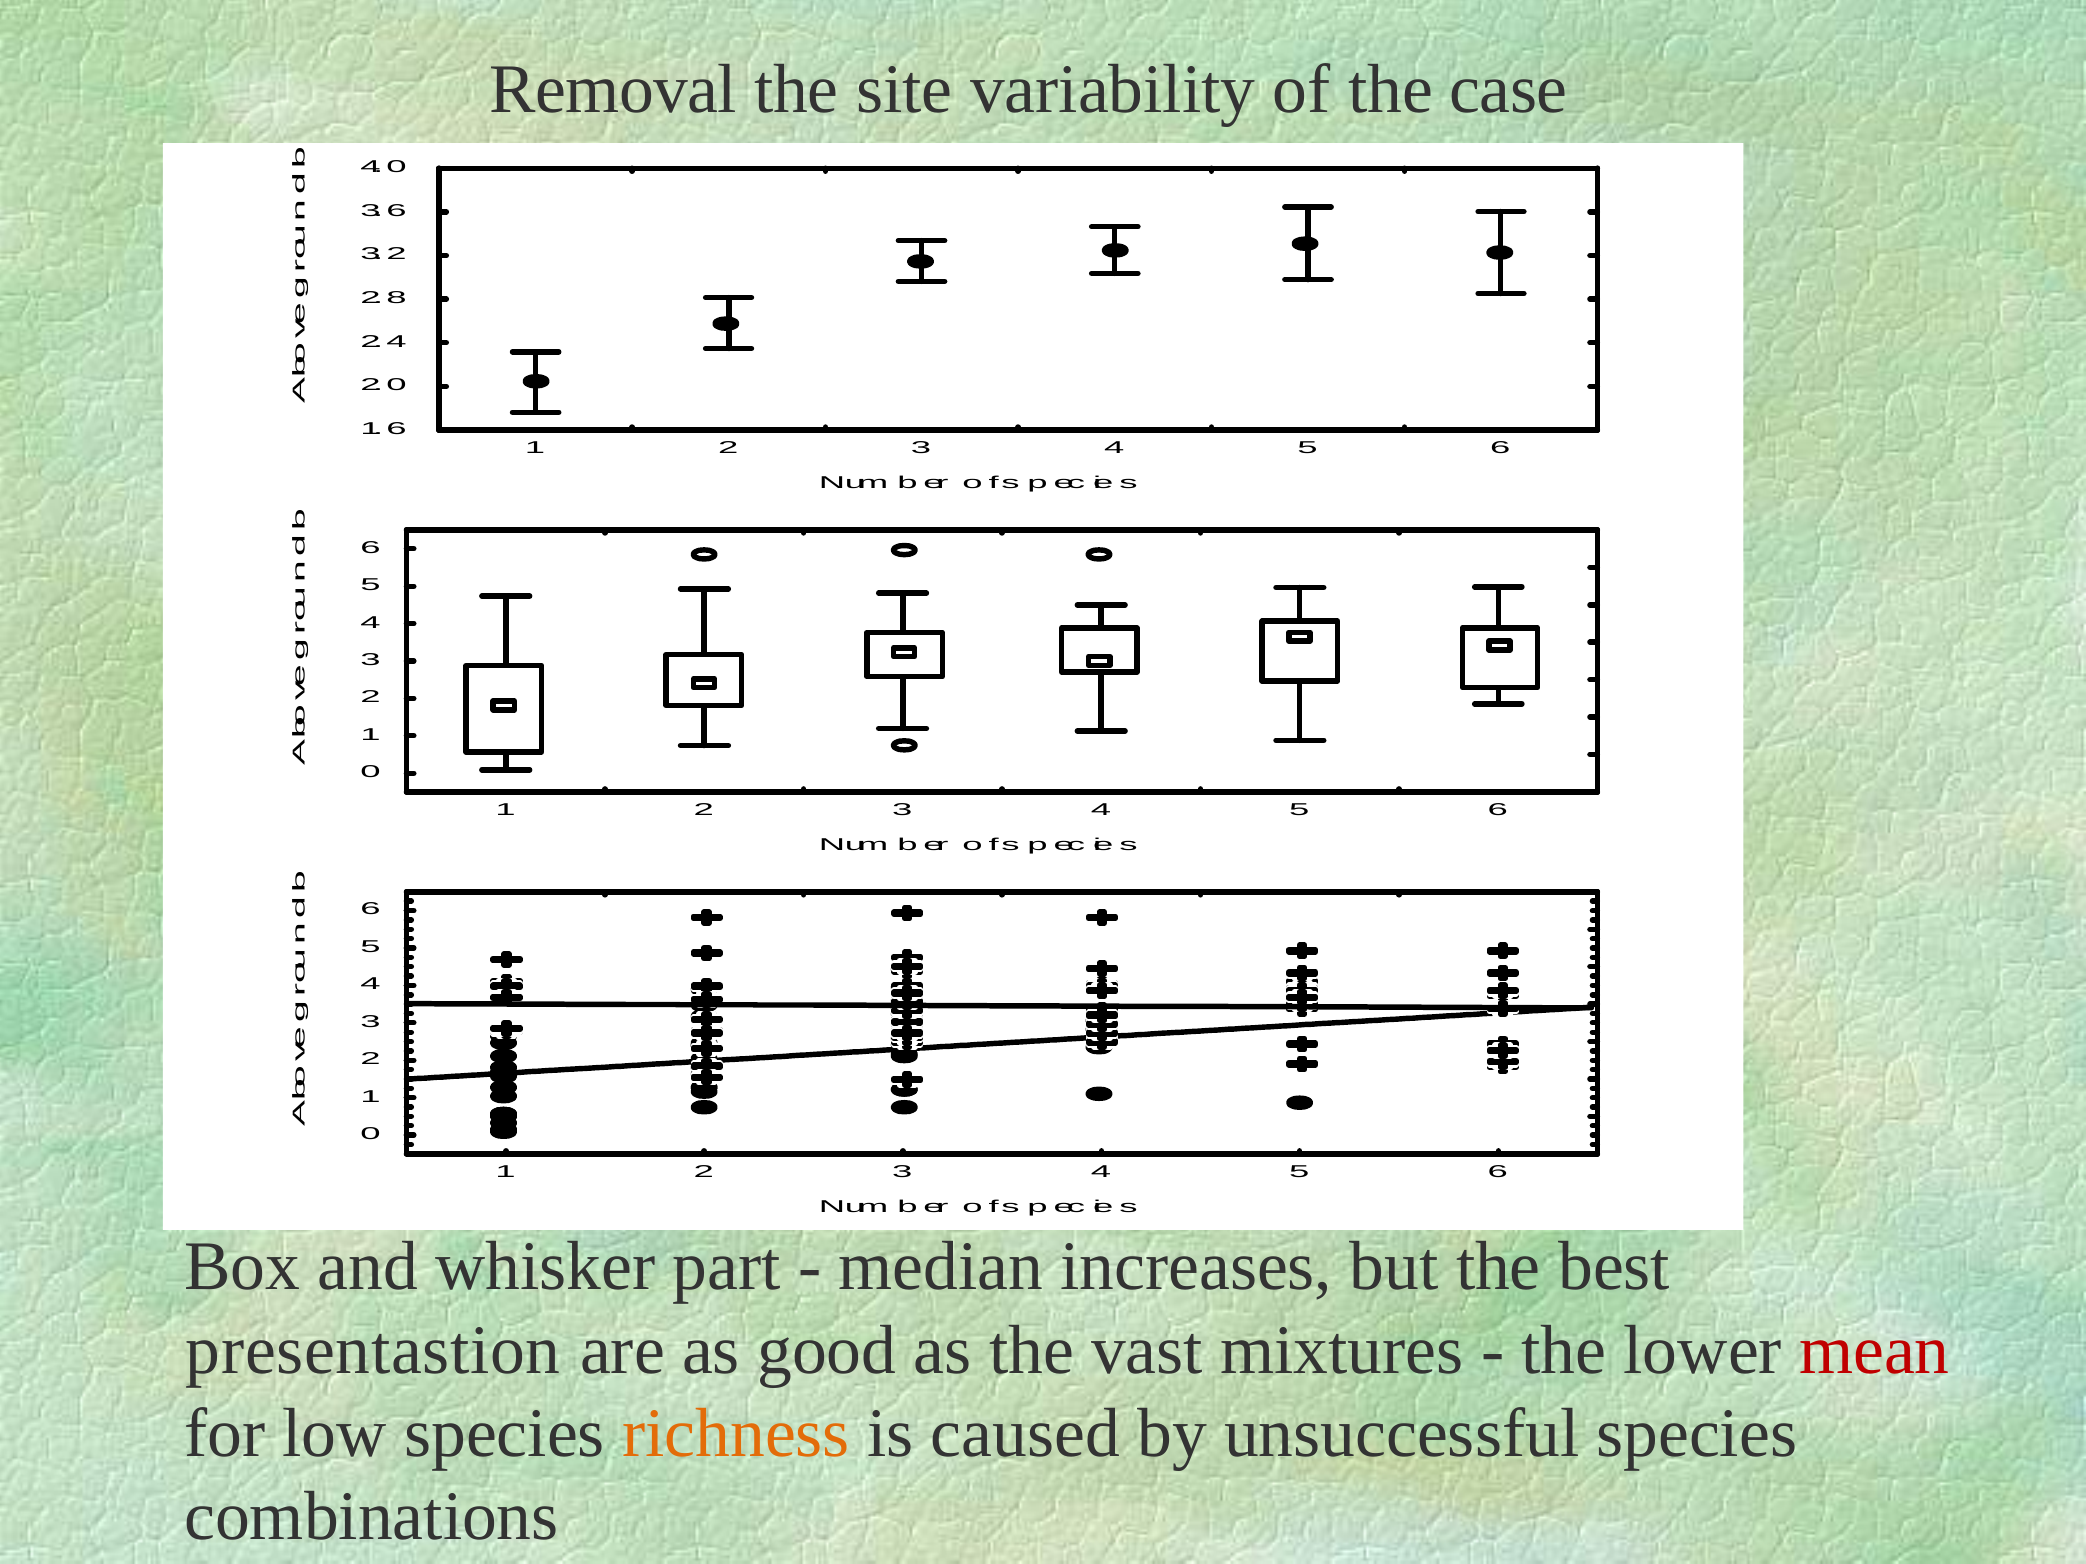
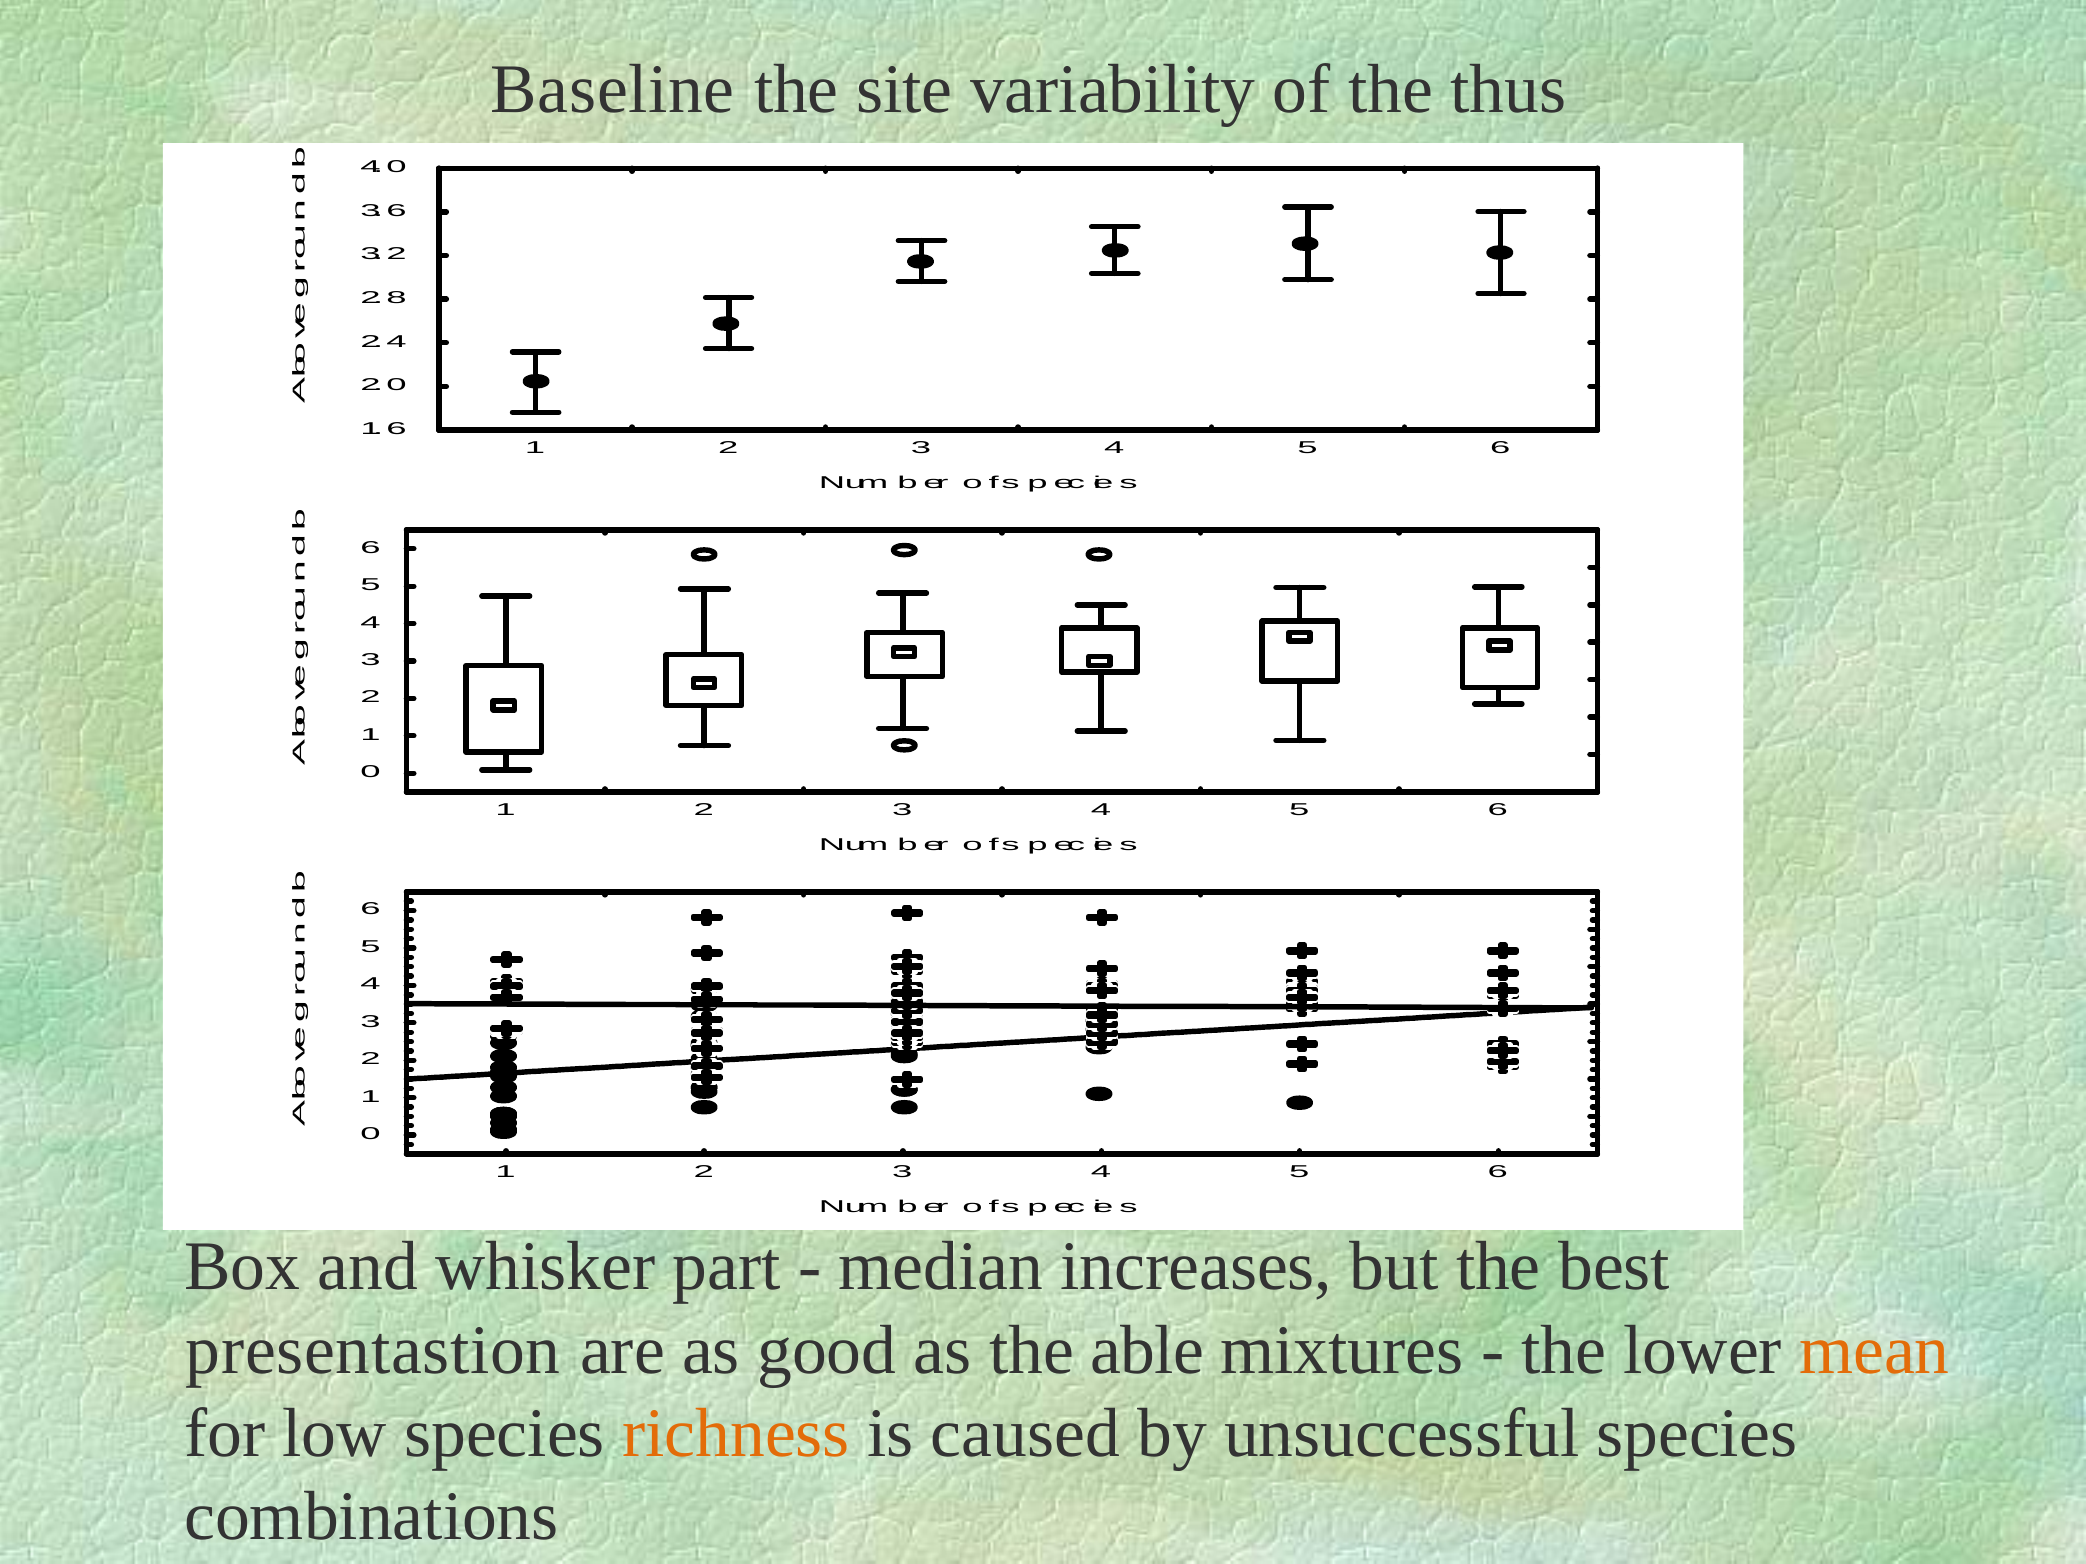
Removal: Removal -> Baseline
case: case -> thus
vast: vast -> able
mean colour: red -> orange
